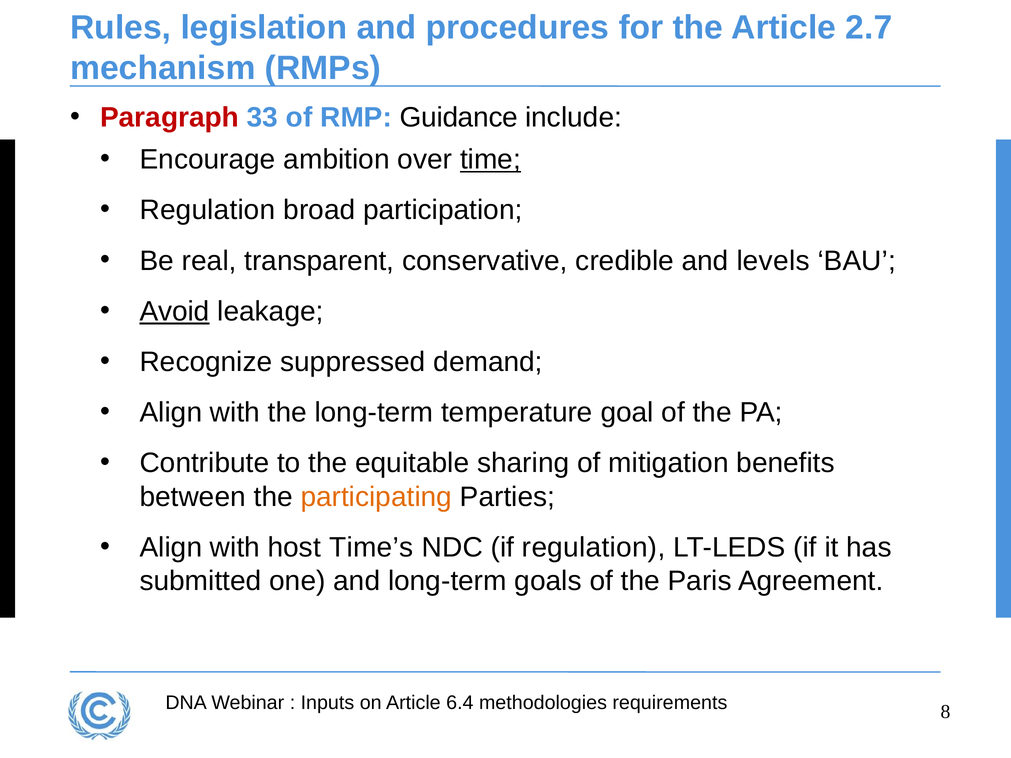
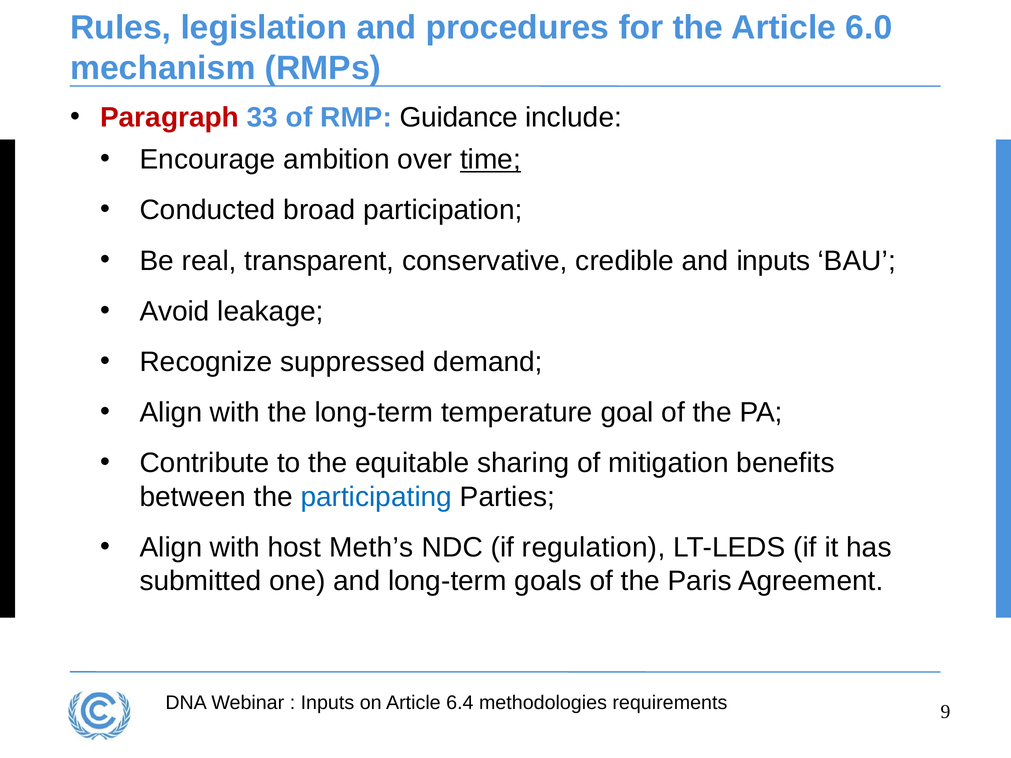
2.7: 2.7 -> 6.0
Regulation at (208, 210): Regulation -> Conducted
and levels: levels -> inputs
Avoid underline: present -> none
participating colour: orange -> blue
Time’s: Time’s -> Meth’s
8: 8 -> 9
